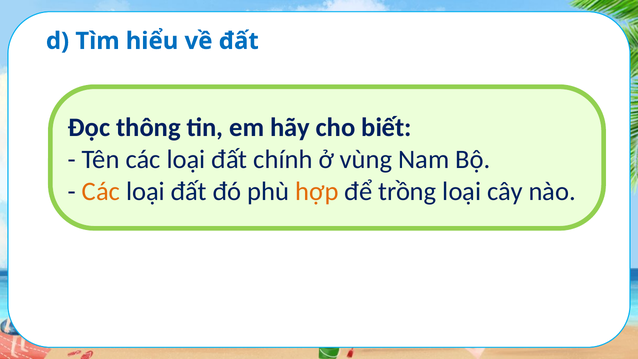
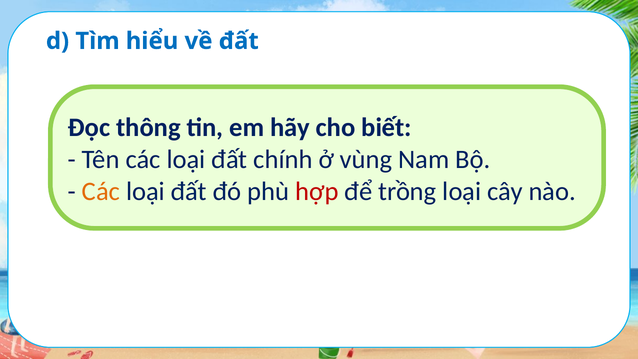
hợp colour: orange -> red
